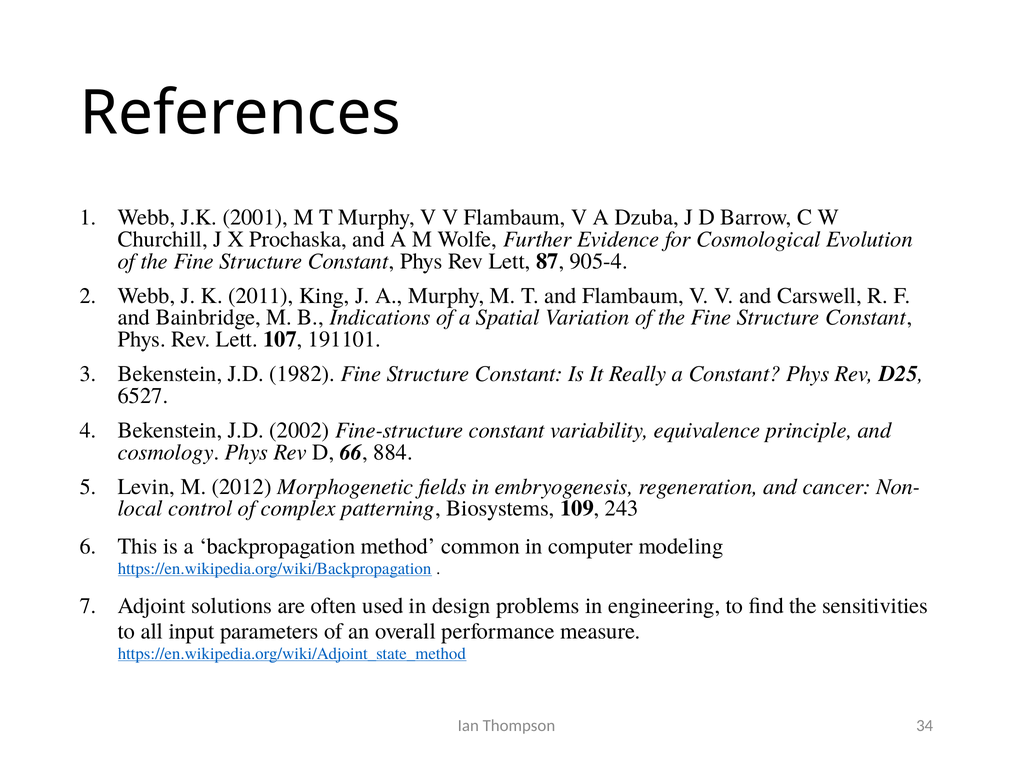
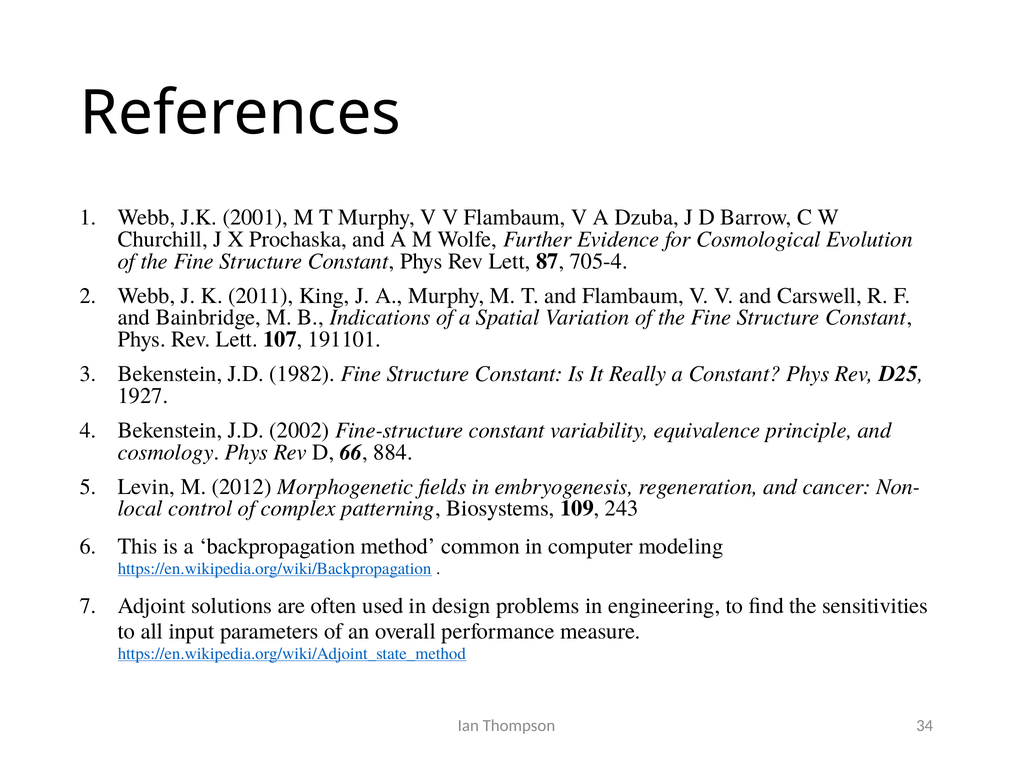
905-4: 905-4 -> 705-4
6527: 6527 -> 1927
